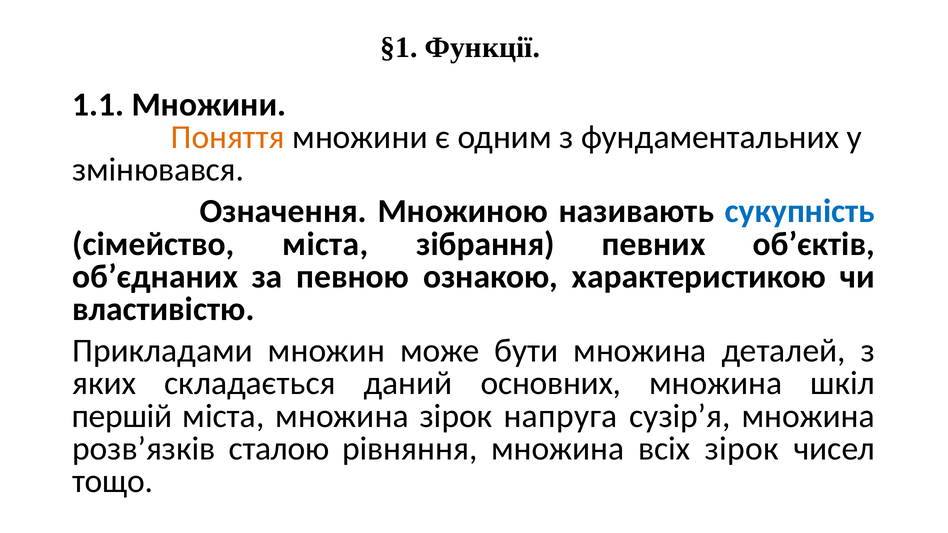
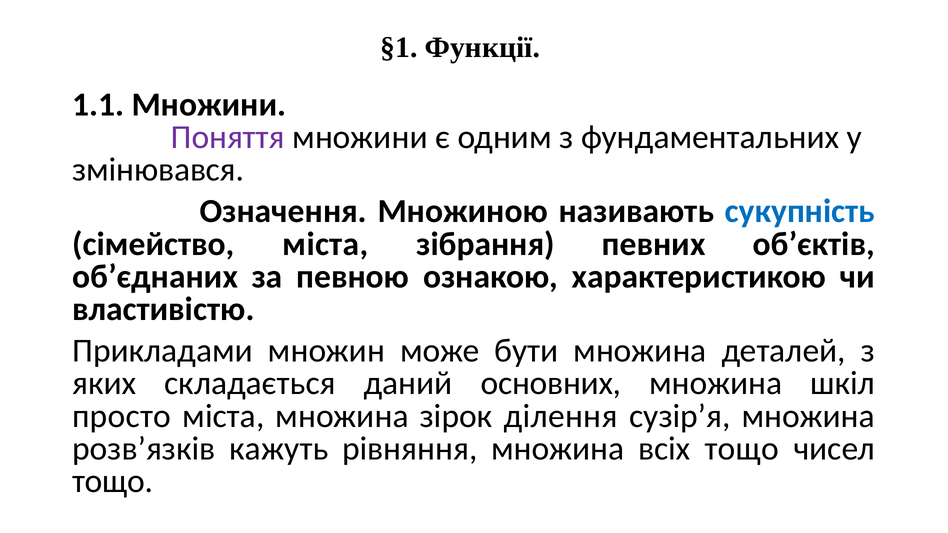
Поняття colour: orange -> purple
першій: першій -> просто
напруга: напруга -> ділення
сталою: сталою -> кажуть
всіх зірок: зірок -> тощо
